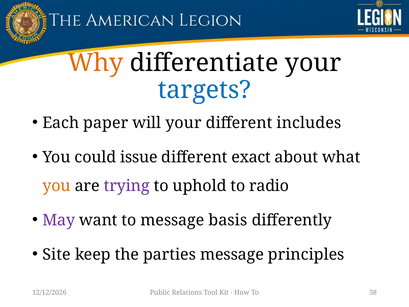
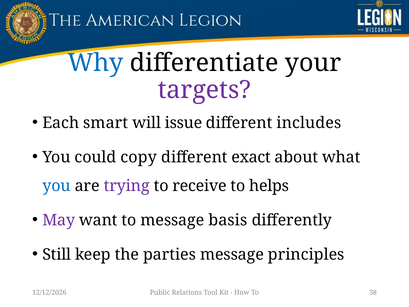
Why colour: orange -> blue
targets colour: blue -> purple
paper: paper -> smart
will your: your -> issue
issue: issue -> copy
you at (57, 186) colour: orange -> blue
uphold: uphold -> receive
radio: radio -> helps
Site: Site -> Still
